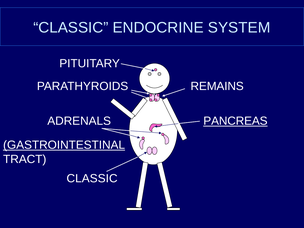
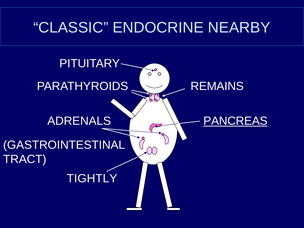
SYSTEM: SYSTEM -> NEARBY
GASTROINTESTINAL underline: present -> none
CLASSIC at (92, 178): CLASSIC -> TIGHTLY
